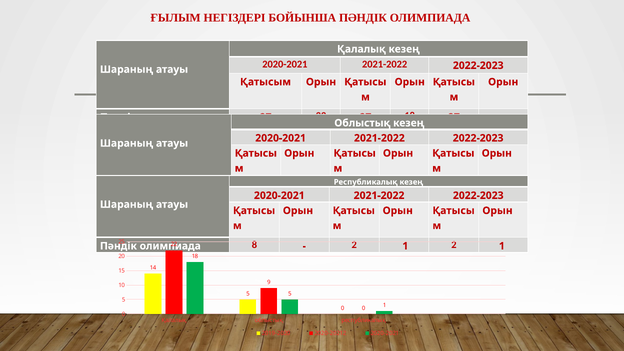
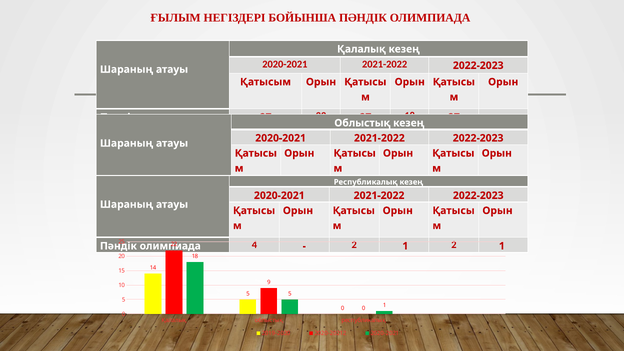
8: 8 -> 4
